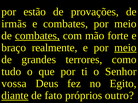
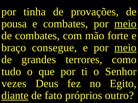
estão: estão -> tinha
irmãs: irmãs -> pousa
meio at (125, 24) underline: none -> present
combates at (37, 36) underline: present -> none
realmente: realmente -> consegue
vossa: vossa -> vezes
